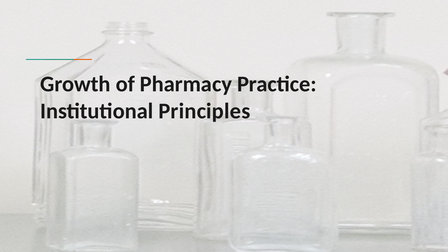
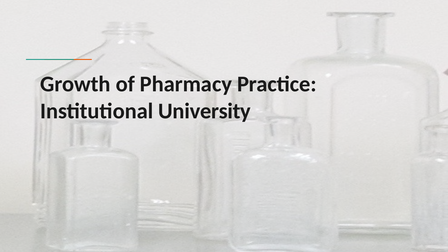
Principles: Principles -> University
